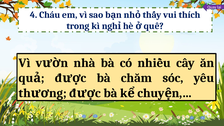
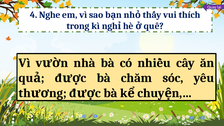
Cháu: Cháu -> Nghe
